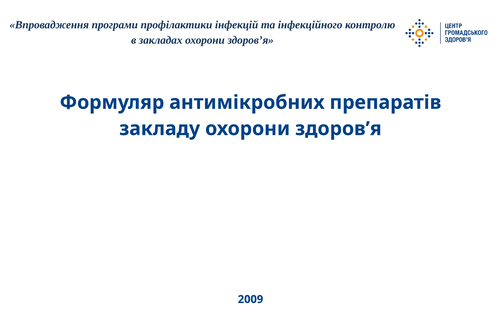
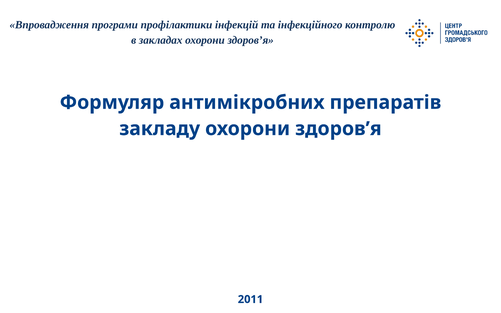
2009: 2009 -> 2011
